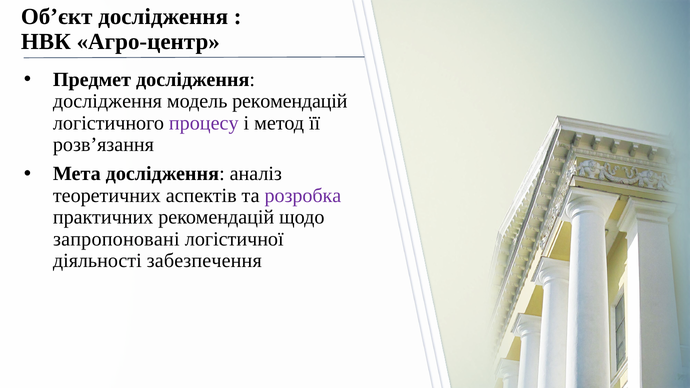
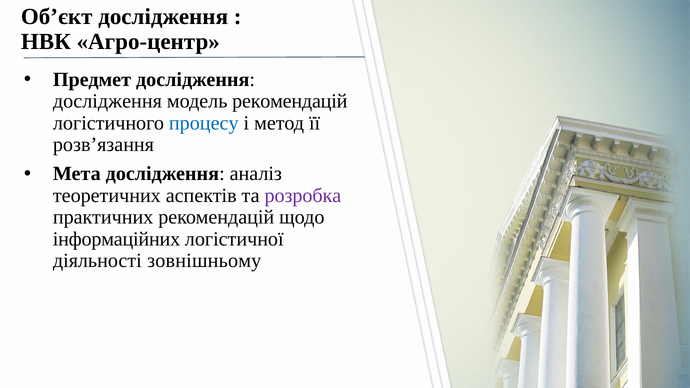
процесу colour: purple -> blue
запропоновані: запропоновані -> інформаційних
забезпечення: забезпечення -> зовнішньому
